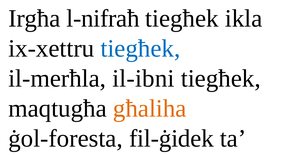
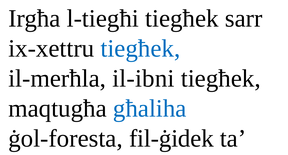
l-nifraħ: l-nifraħ -> l-tiegħi
ikla: ikla -> sarr
għaliha colour: orange -> blue
